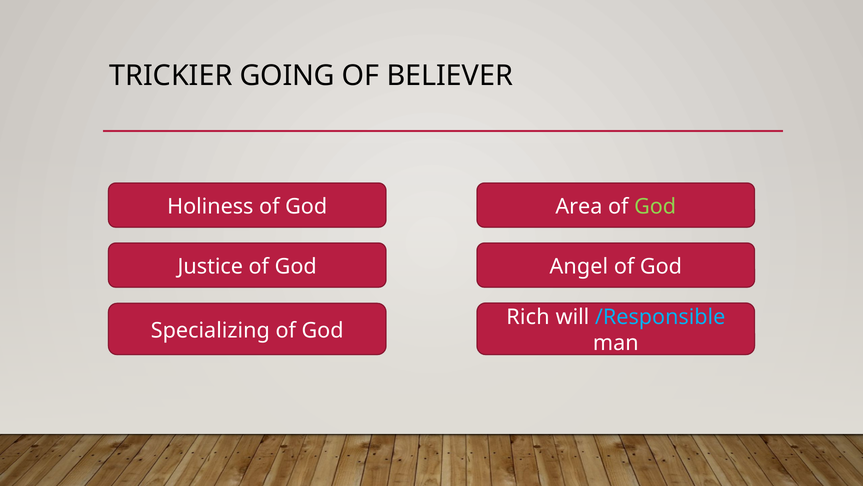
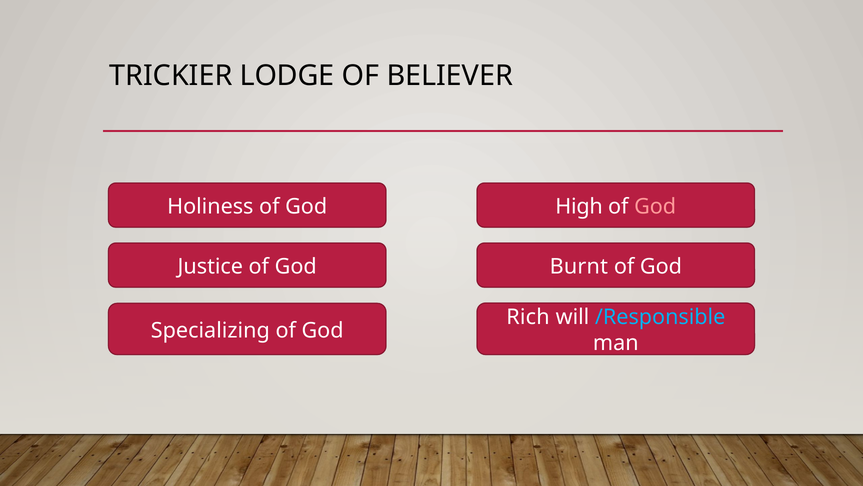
GOING: GOING -> LODGE
Area: Area -> High
God at (655, 206) colour: light green -> pink
Angel: Angel -> Burnt
